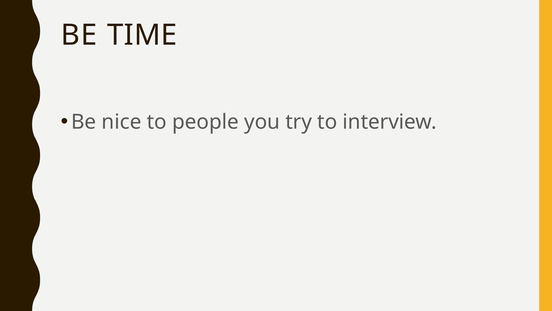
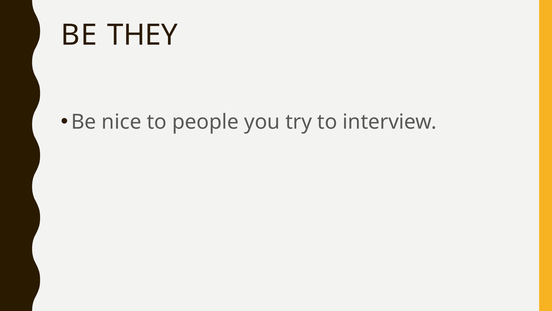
TIME: TIME -> THEY
